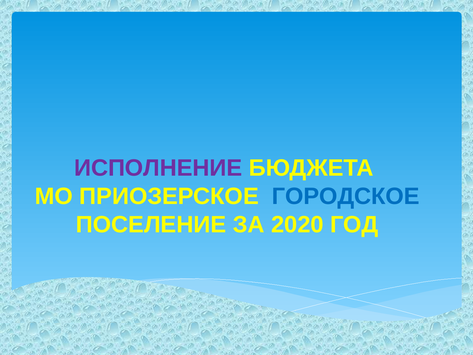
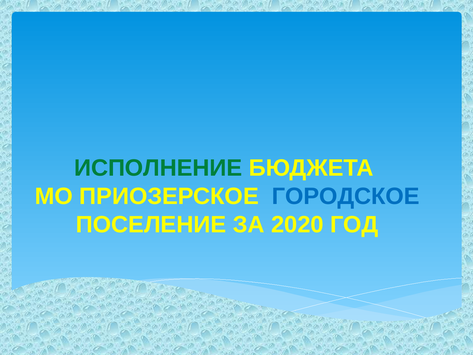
ИСПОЛНЕНИЕ colour: purple -> green
